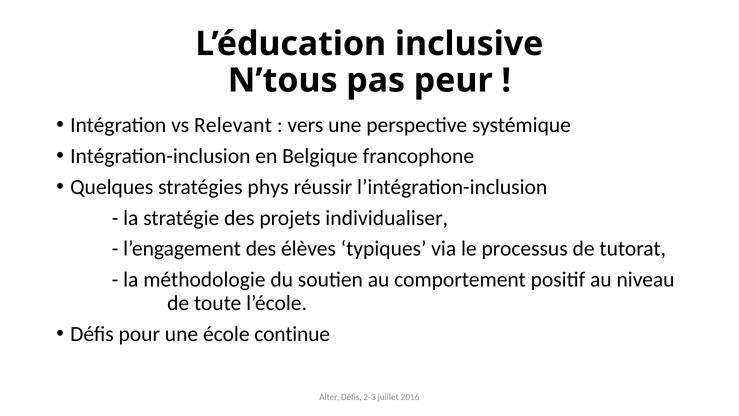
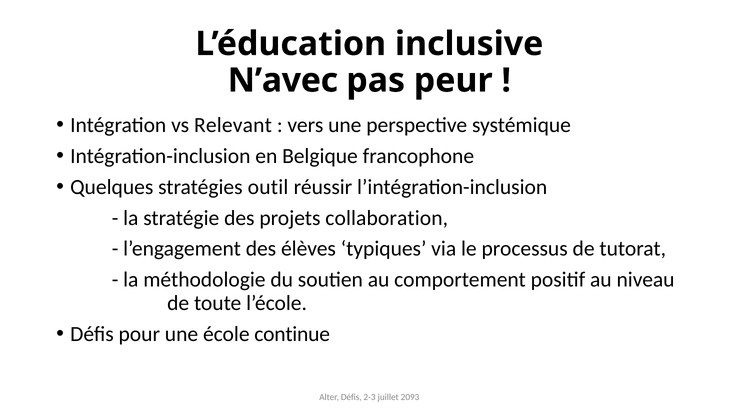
N’tous: N’tous -> N’avec
phys: phys -> outil
individualiser: individualiser -> collaboration
2016: 2016 -> 2093
